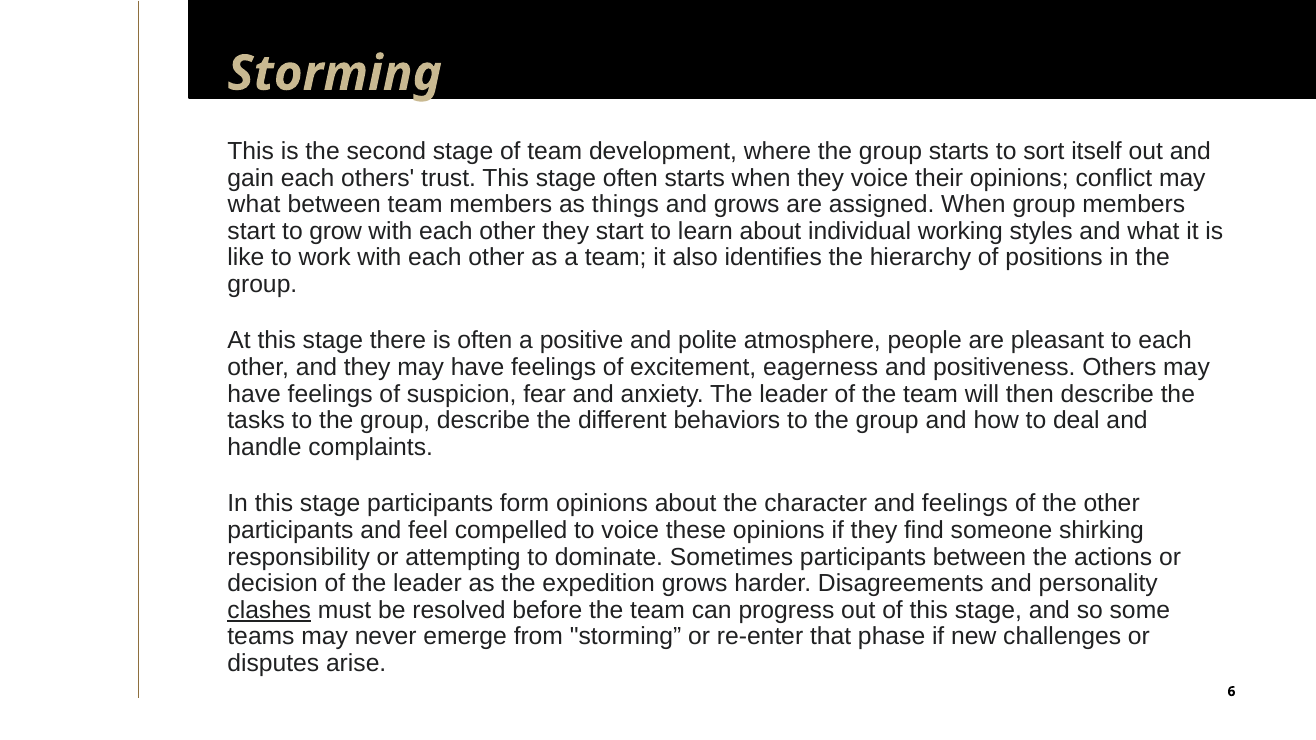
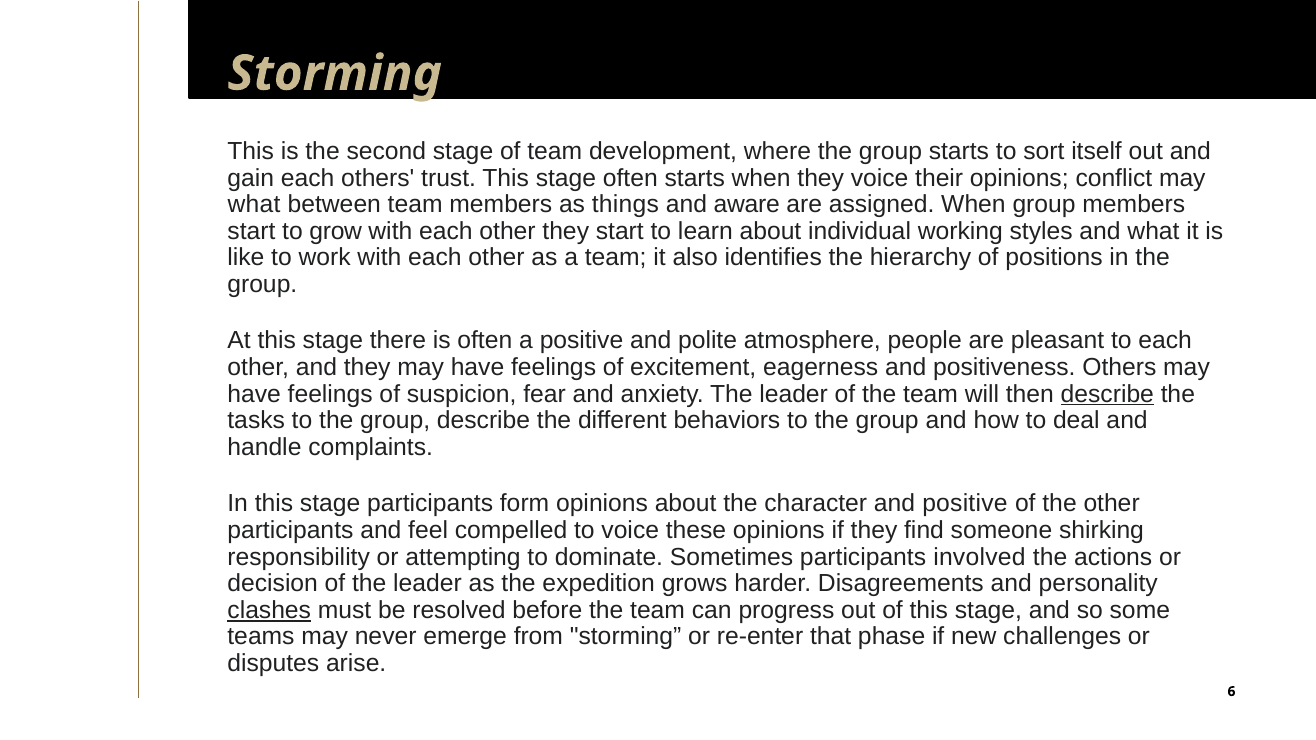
and grows: grows -> aware
describe at (1107, 394) underline: none -> present
and feelings: feelings -> positive
participants between: between -> involved
